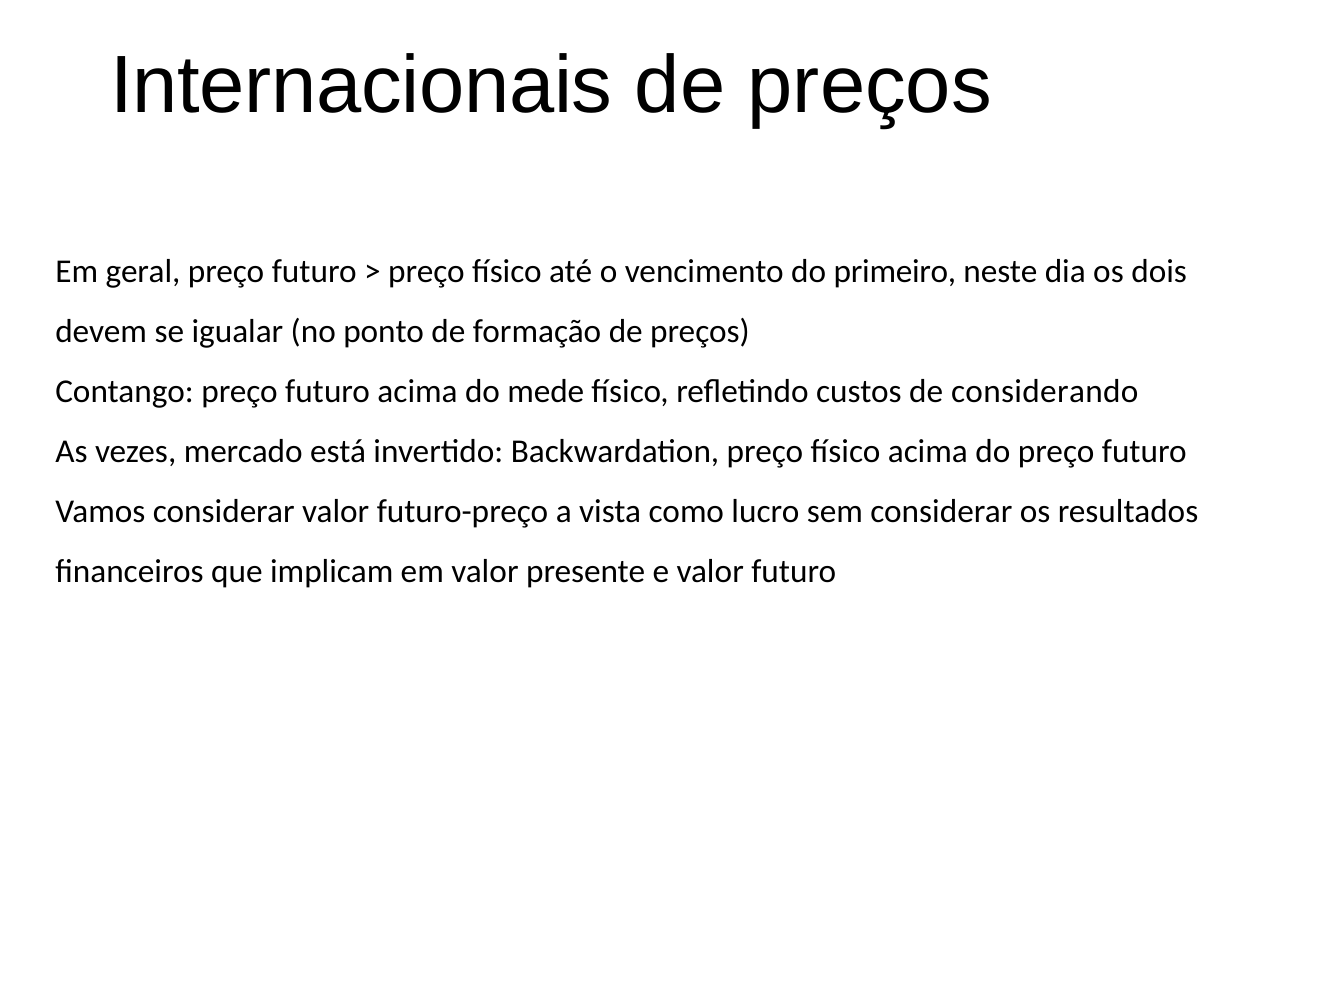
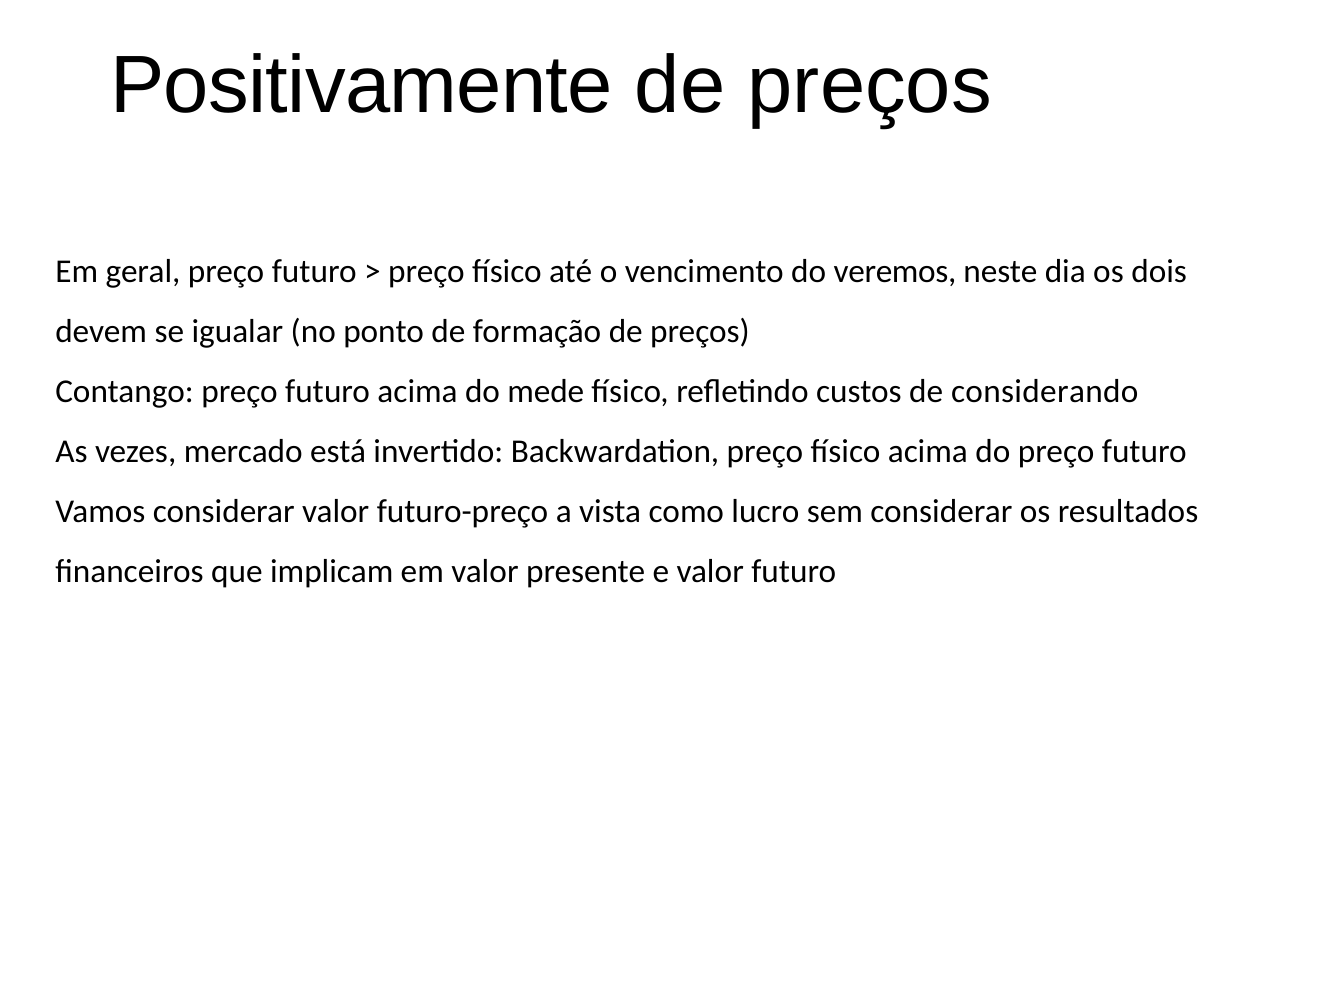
Internacionais: Internacionais -> Positivamente
primeiro: primeiro -> veremos
